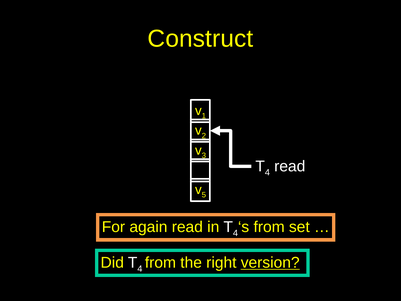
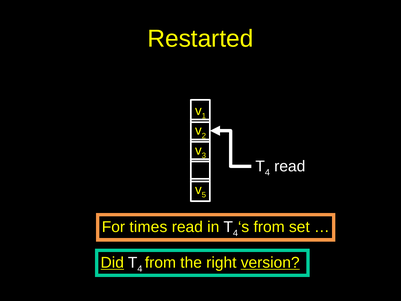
Construct: Construct -> Restarted
again: again -> times
Did underline: none -> present
